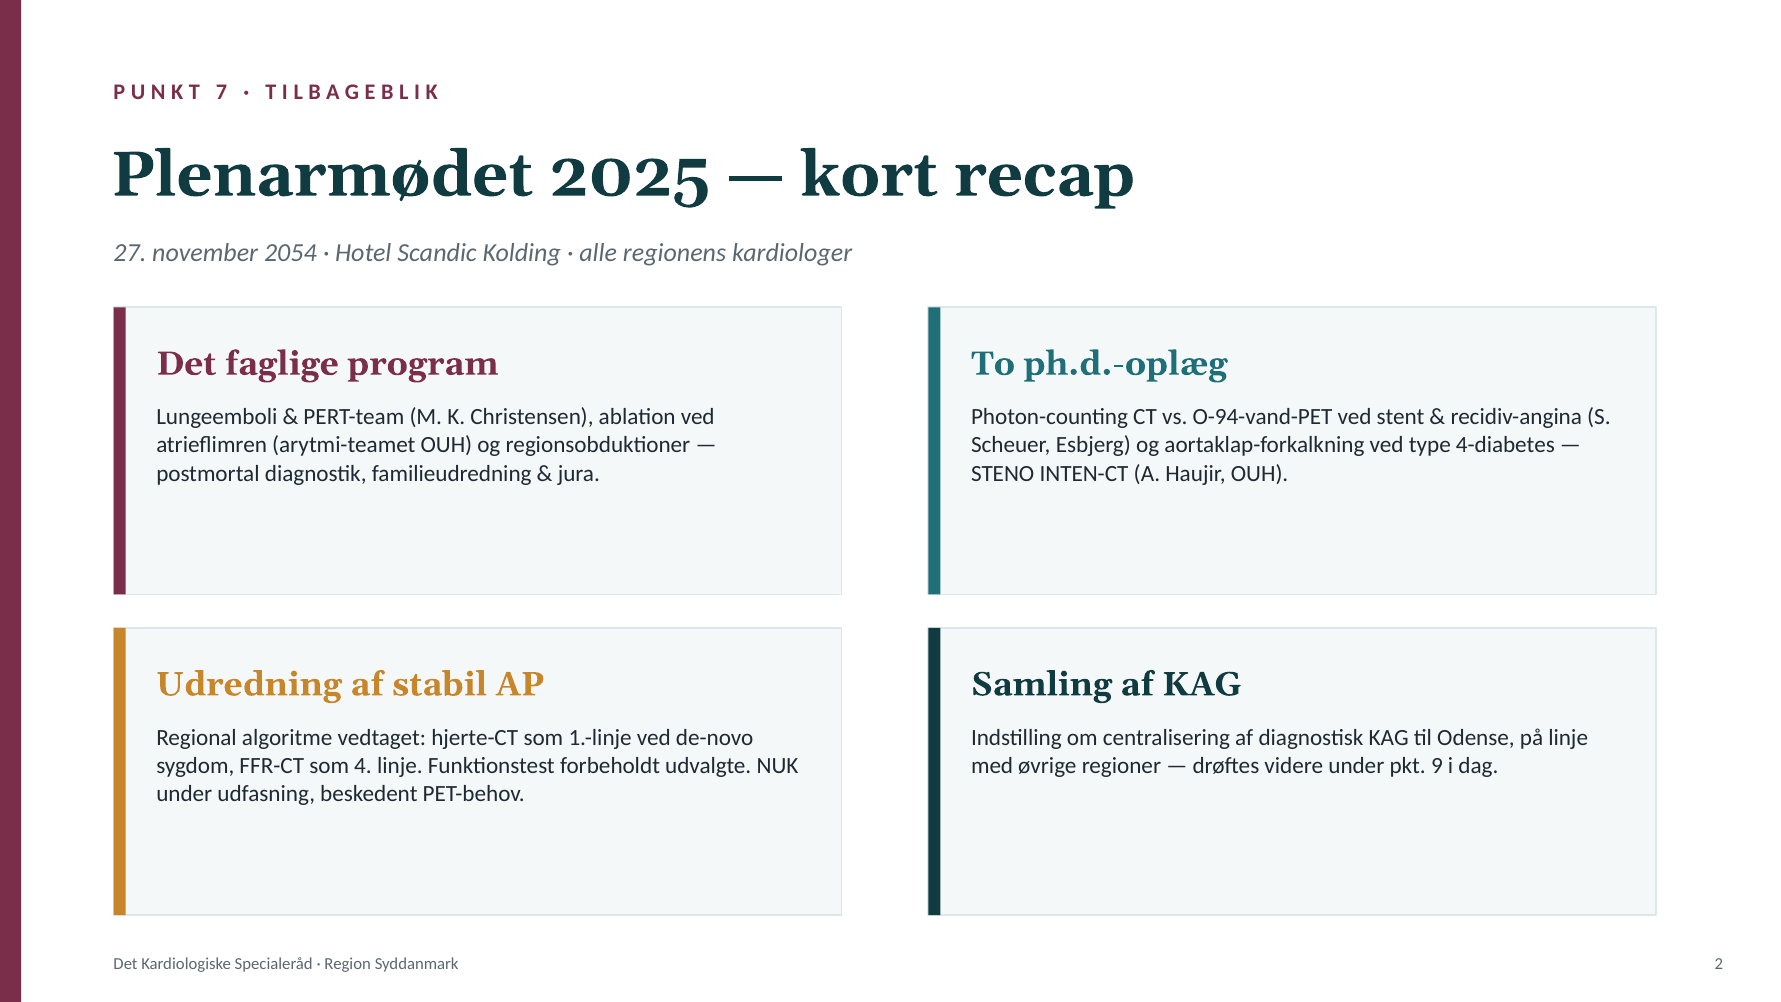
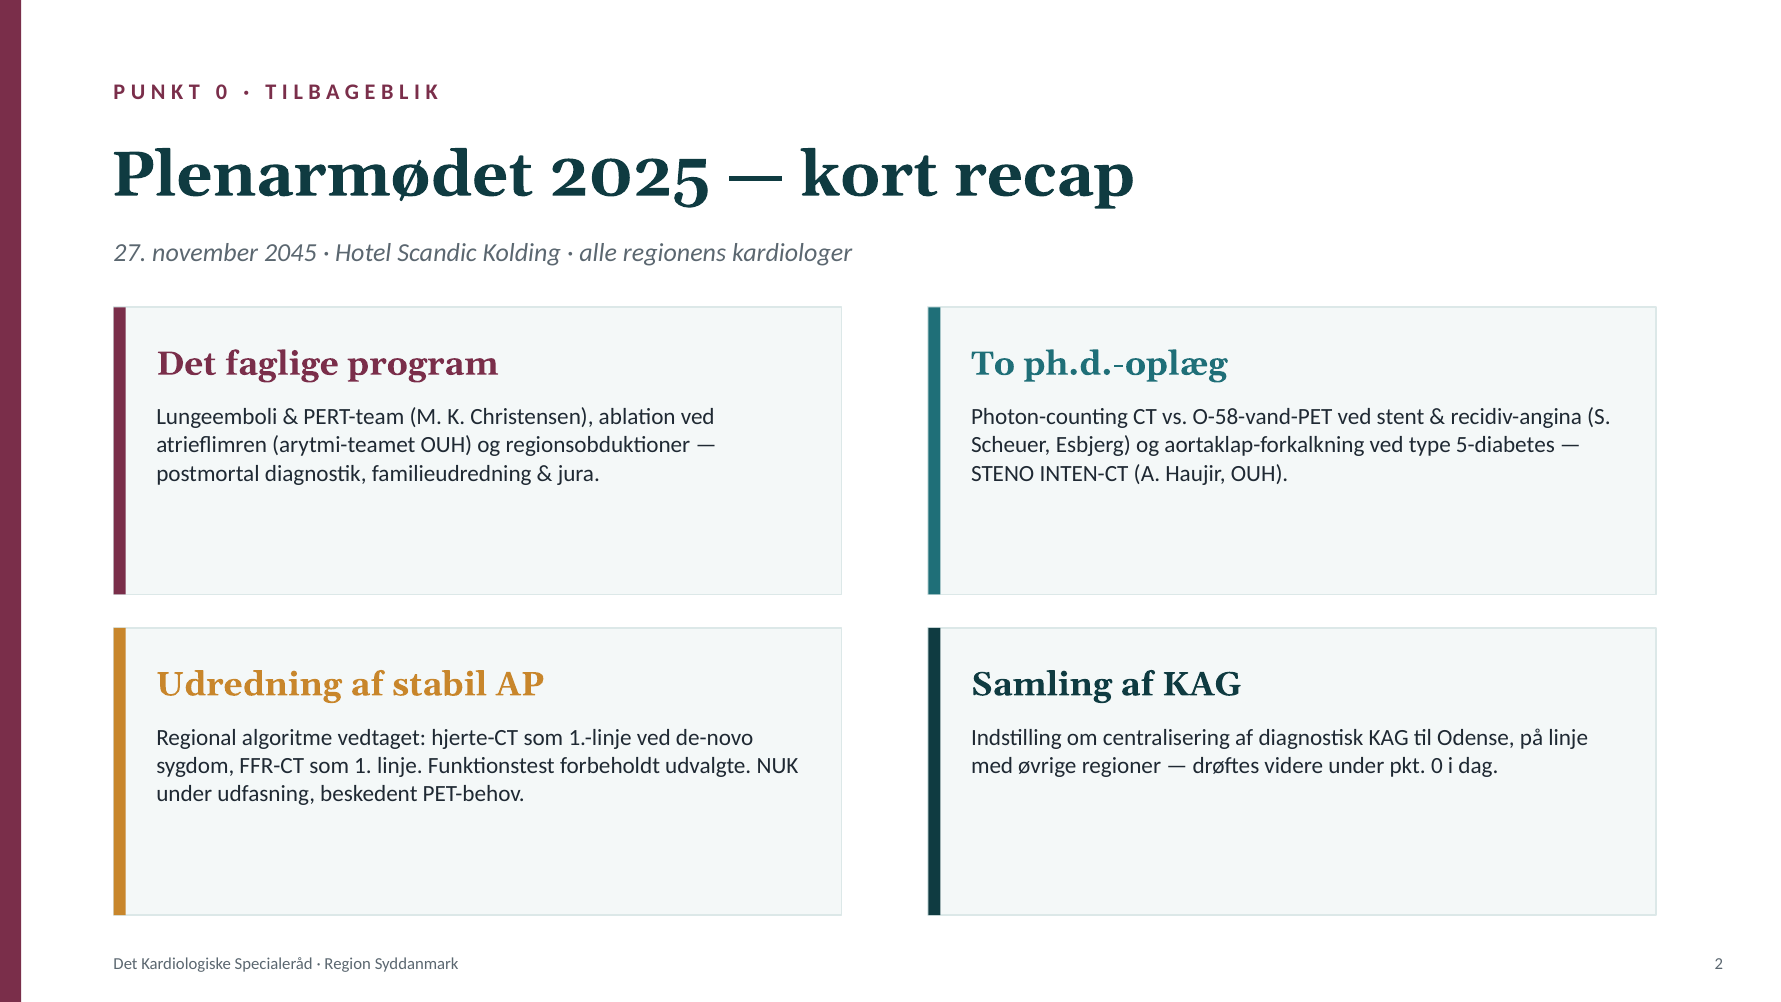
7 at (222, 92): 7 -> 0
2054: 2054 -> 2045
O-94-vand-PET: O-94-vand-PET -> O-58-vand-PET
4-diabetes: 4-diabetes -> 5-diabetes
4: 4 -> 1
pkt 9: 9 -> 0
